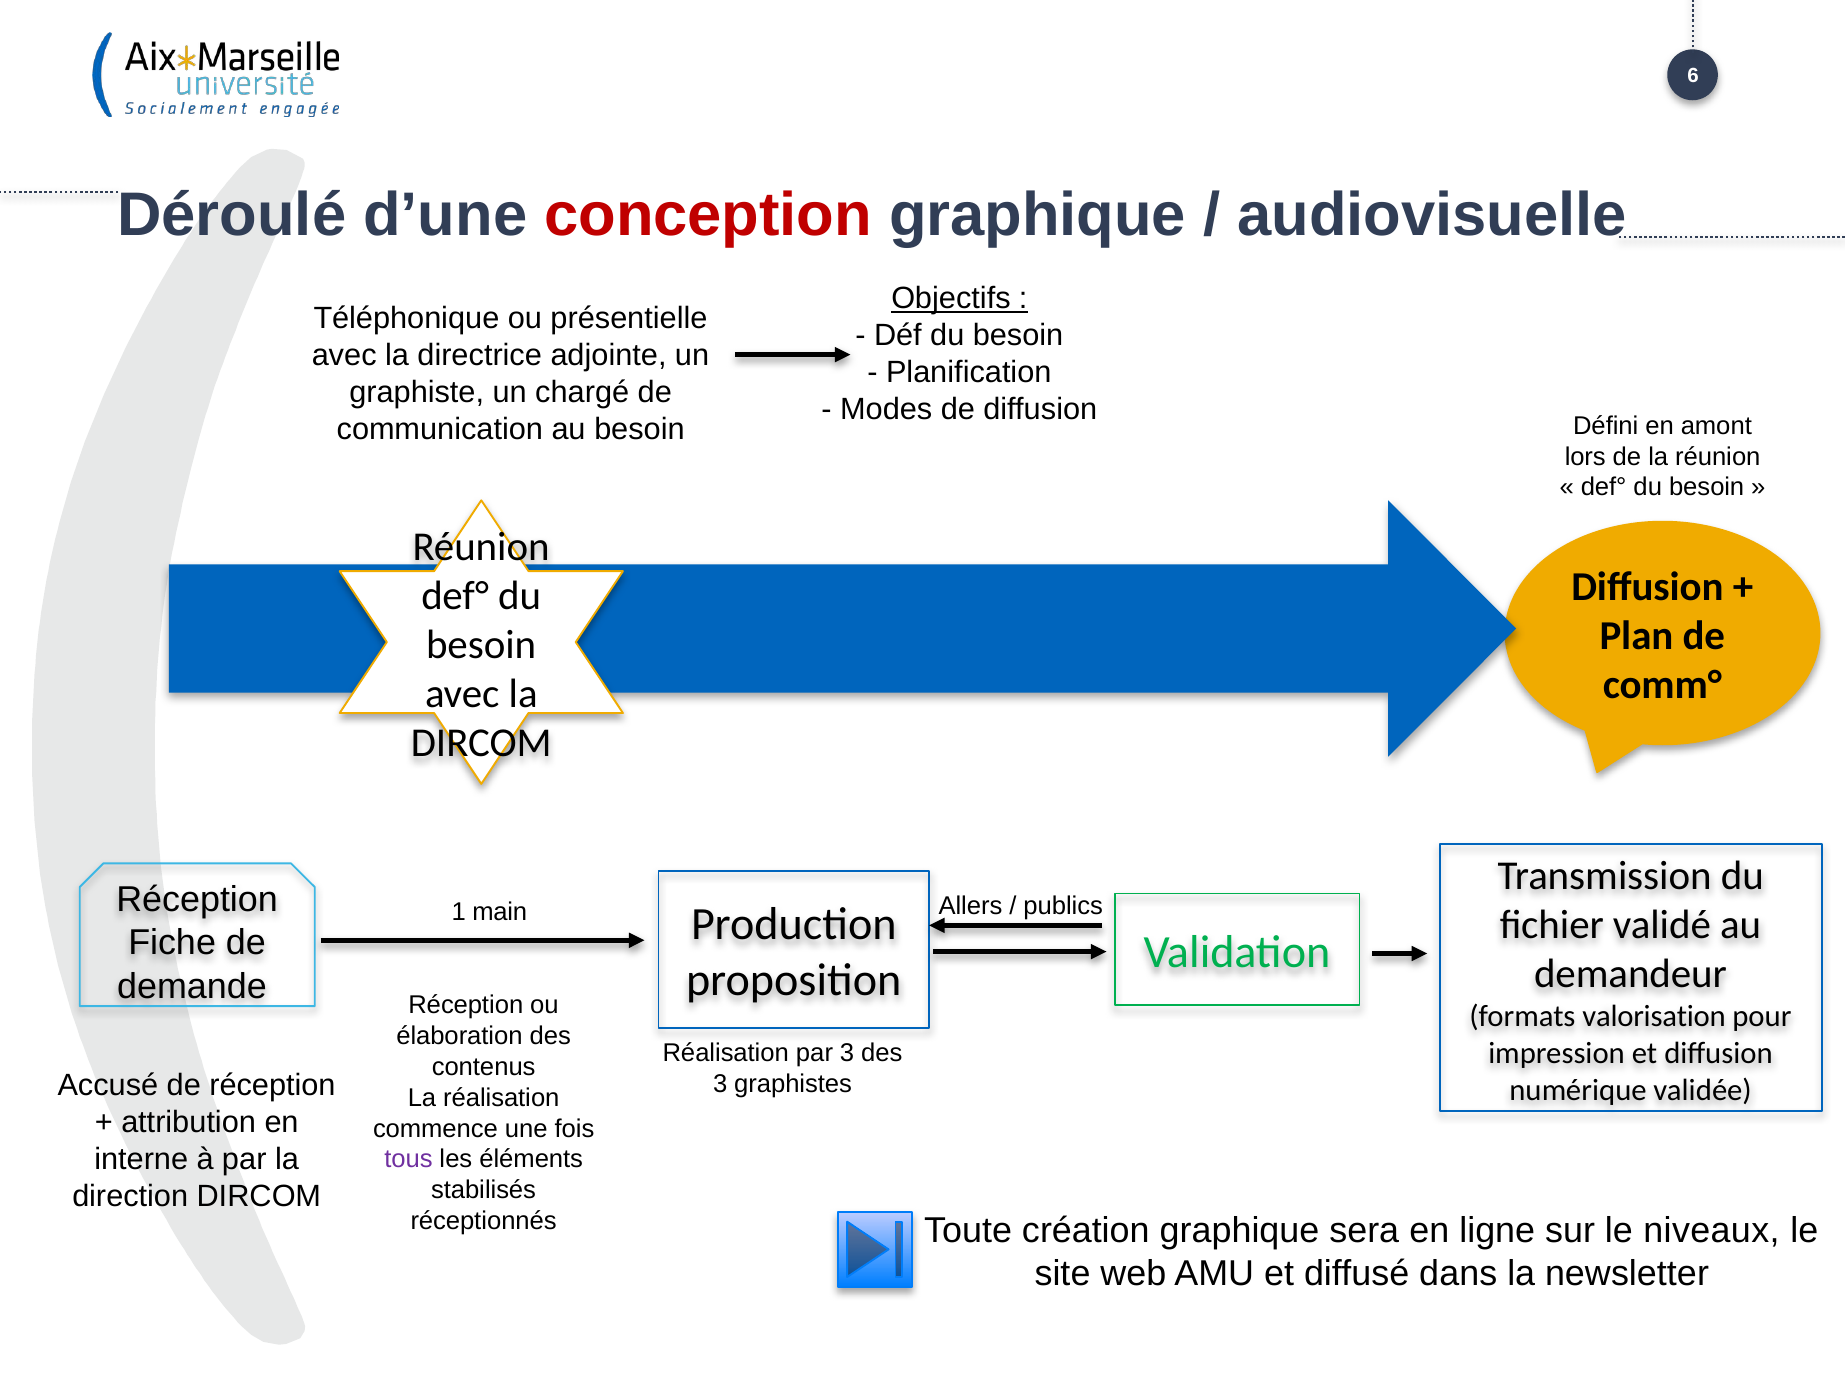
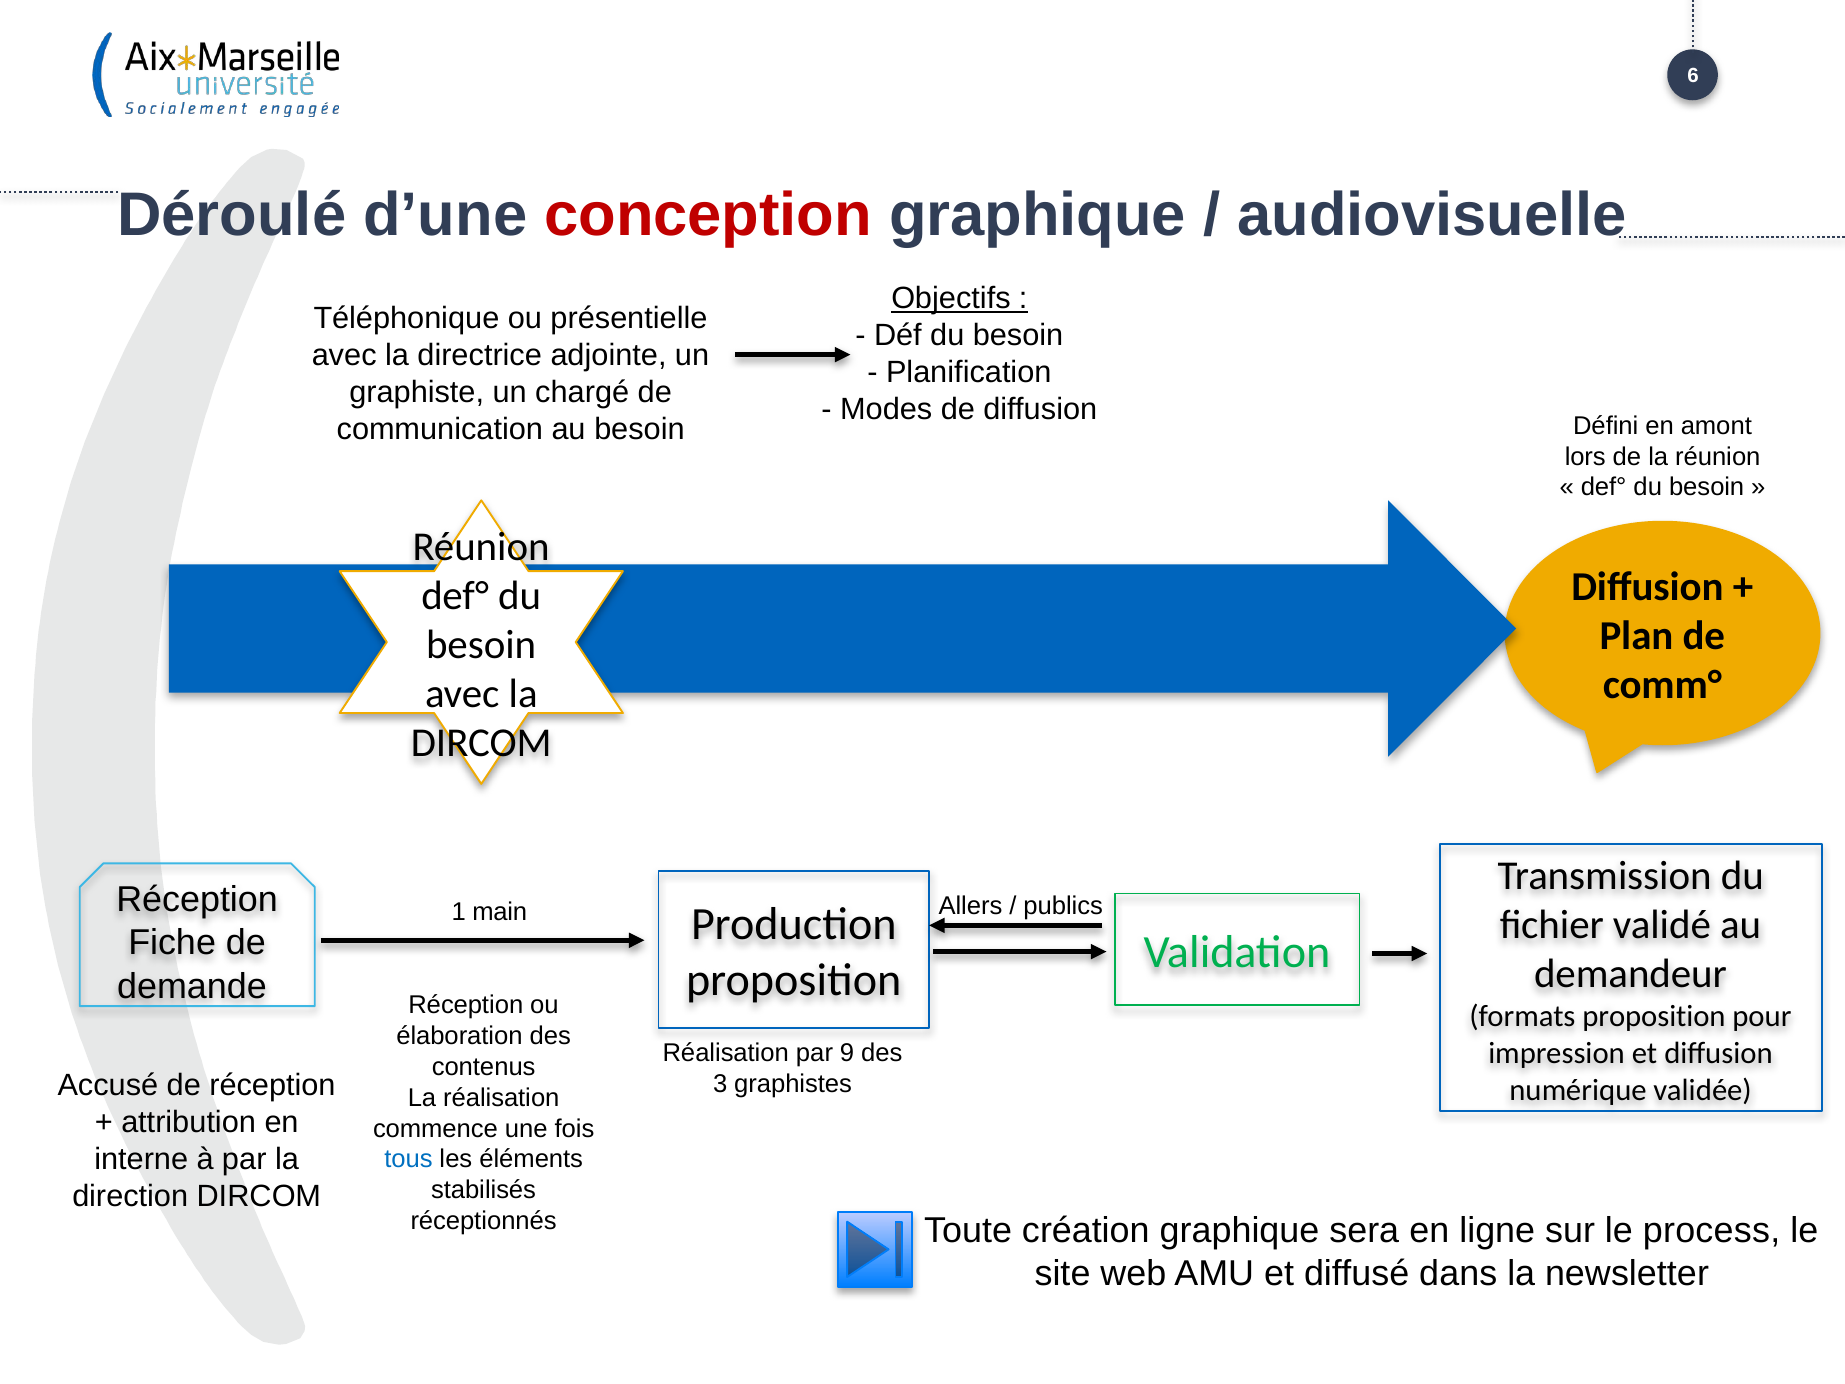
formats valorisation: valorisation -> proposition
par 3: 3 -> 9
tous colour: purple -> blue
niveaux: niveaux -> process
